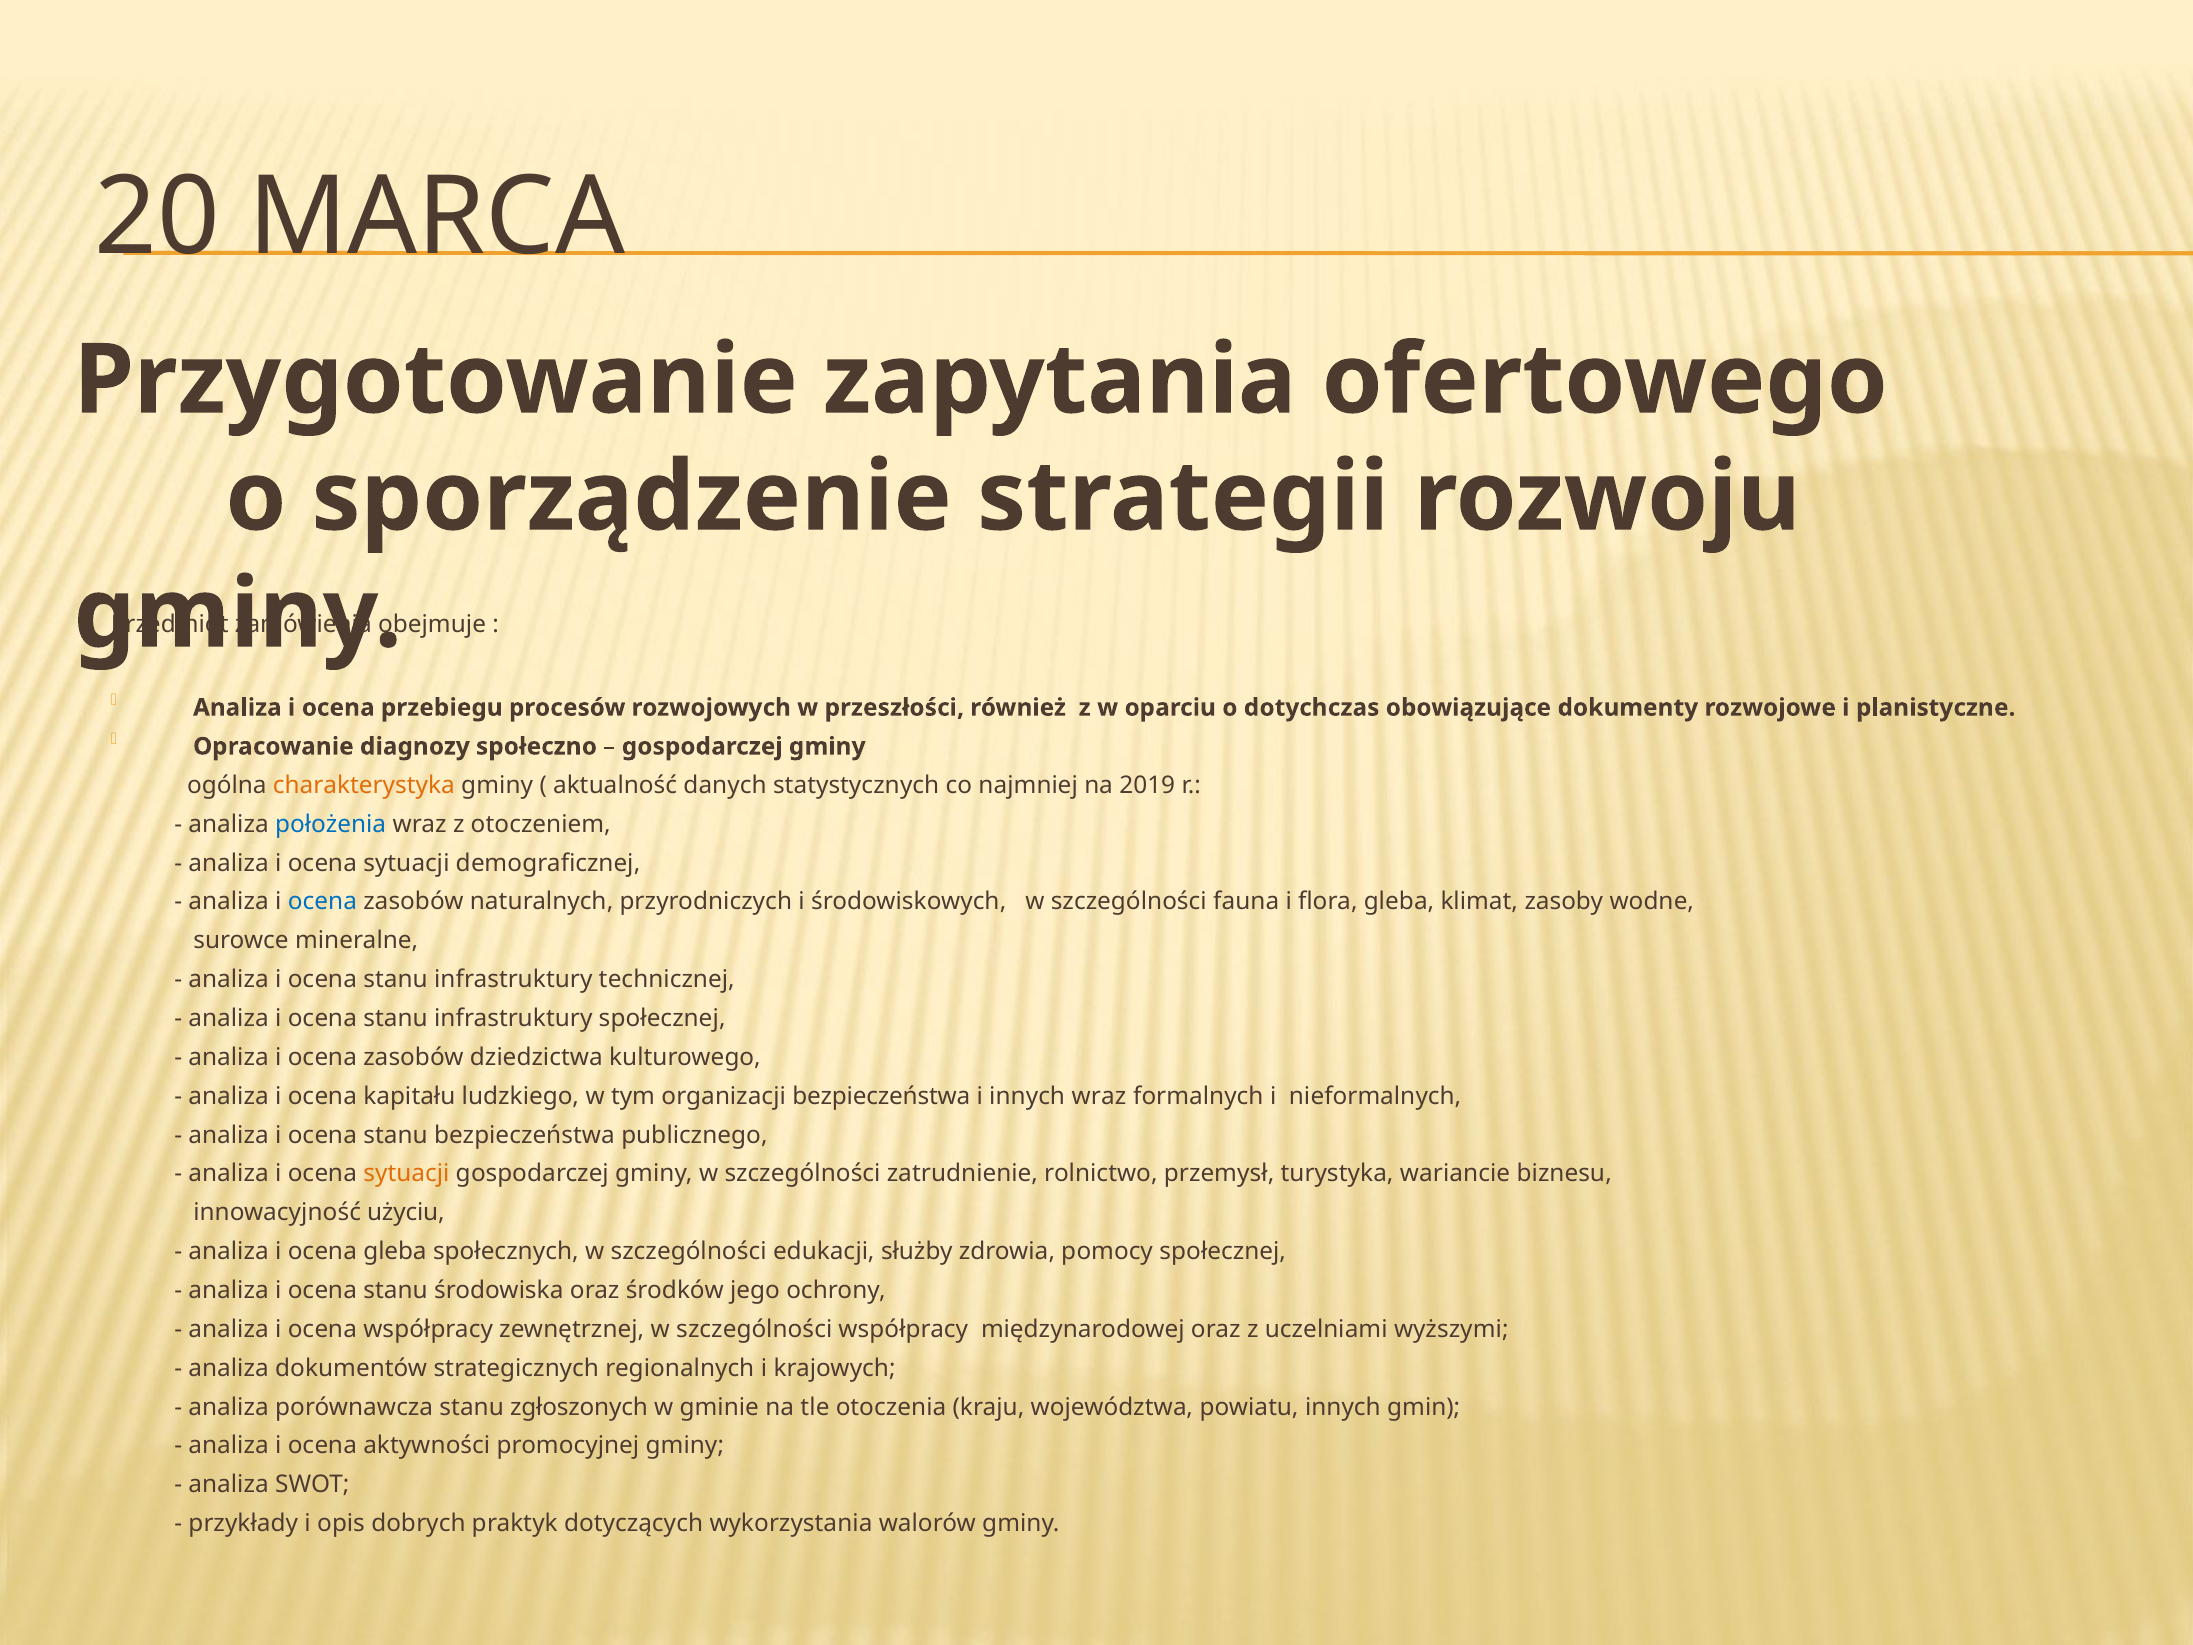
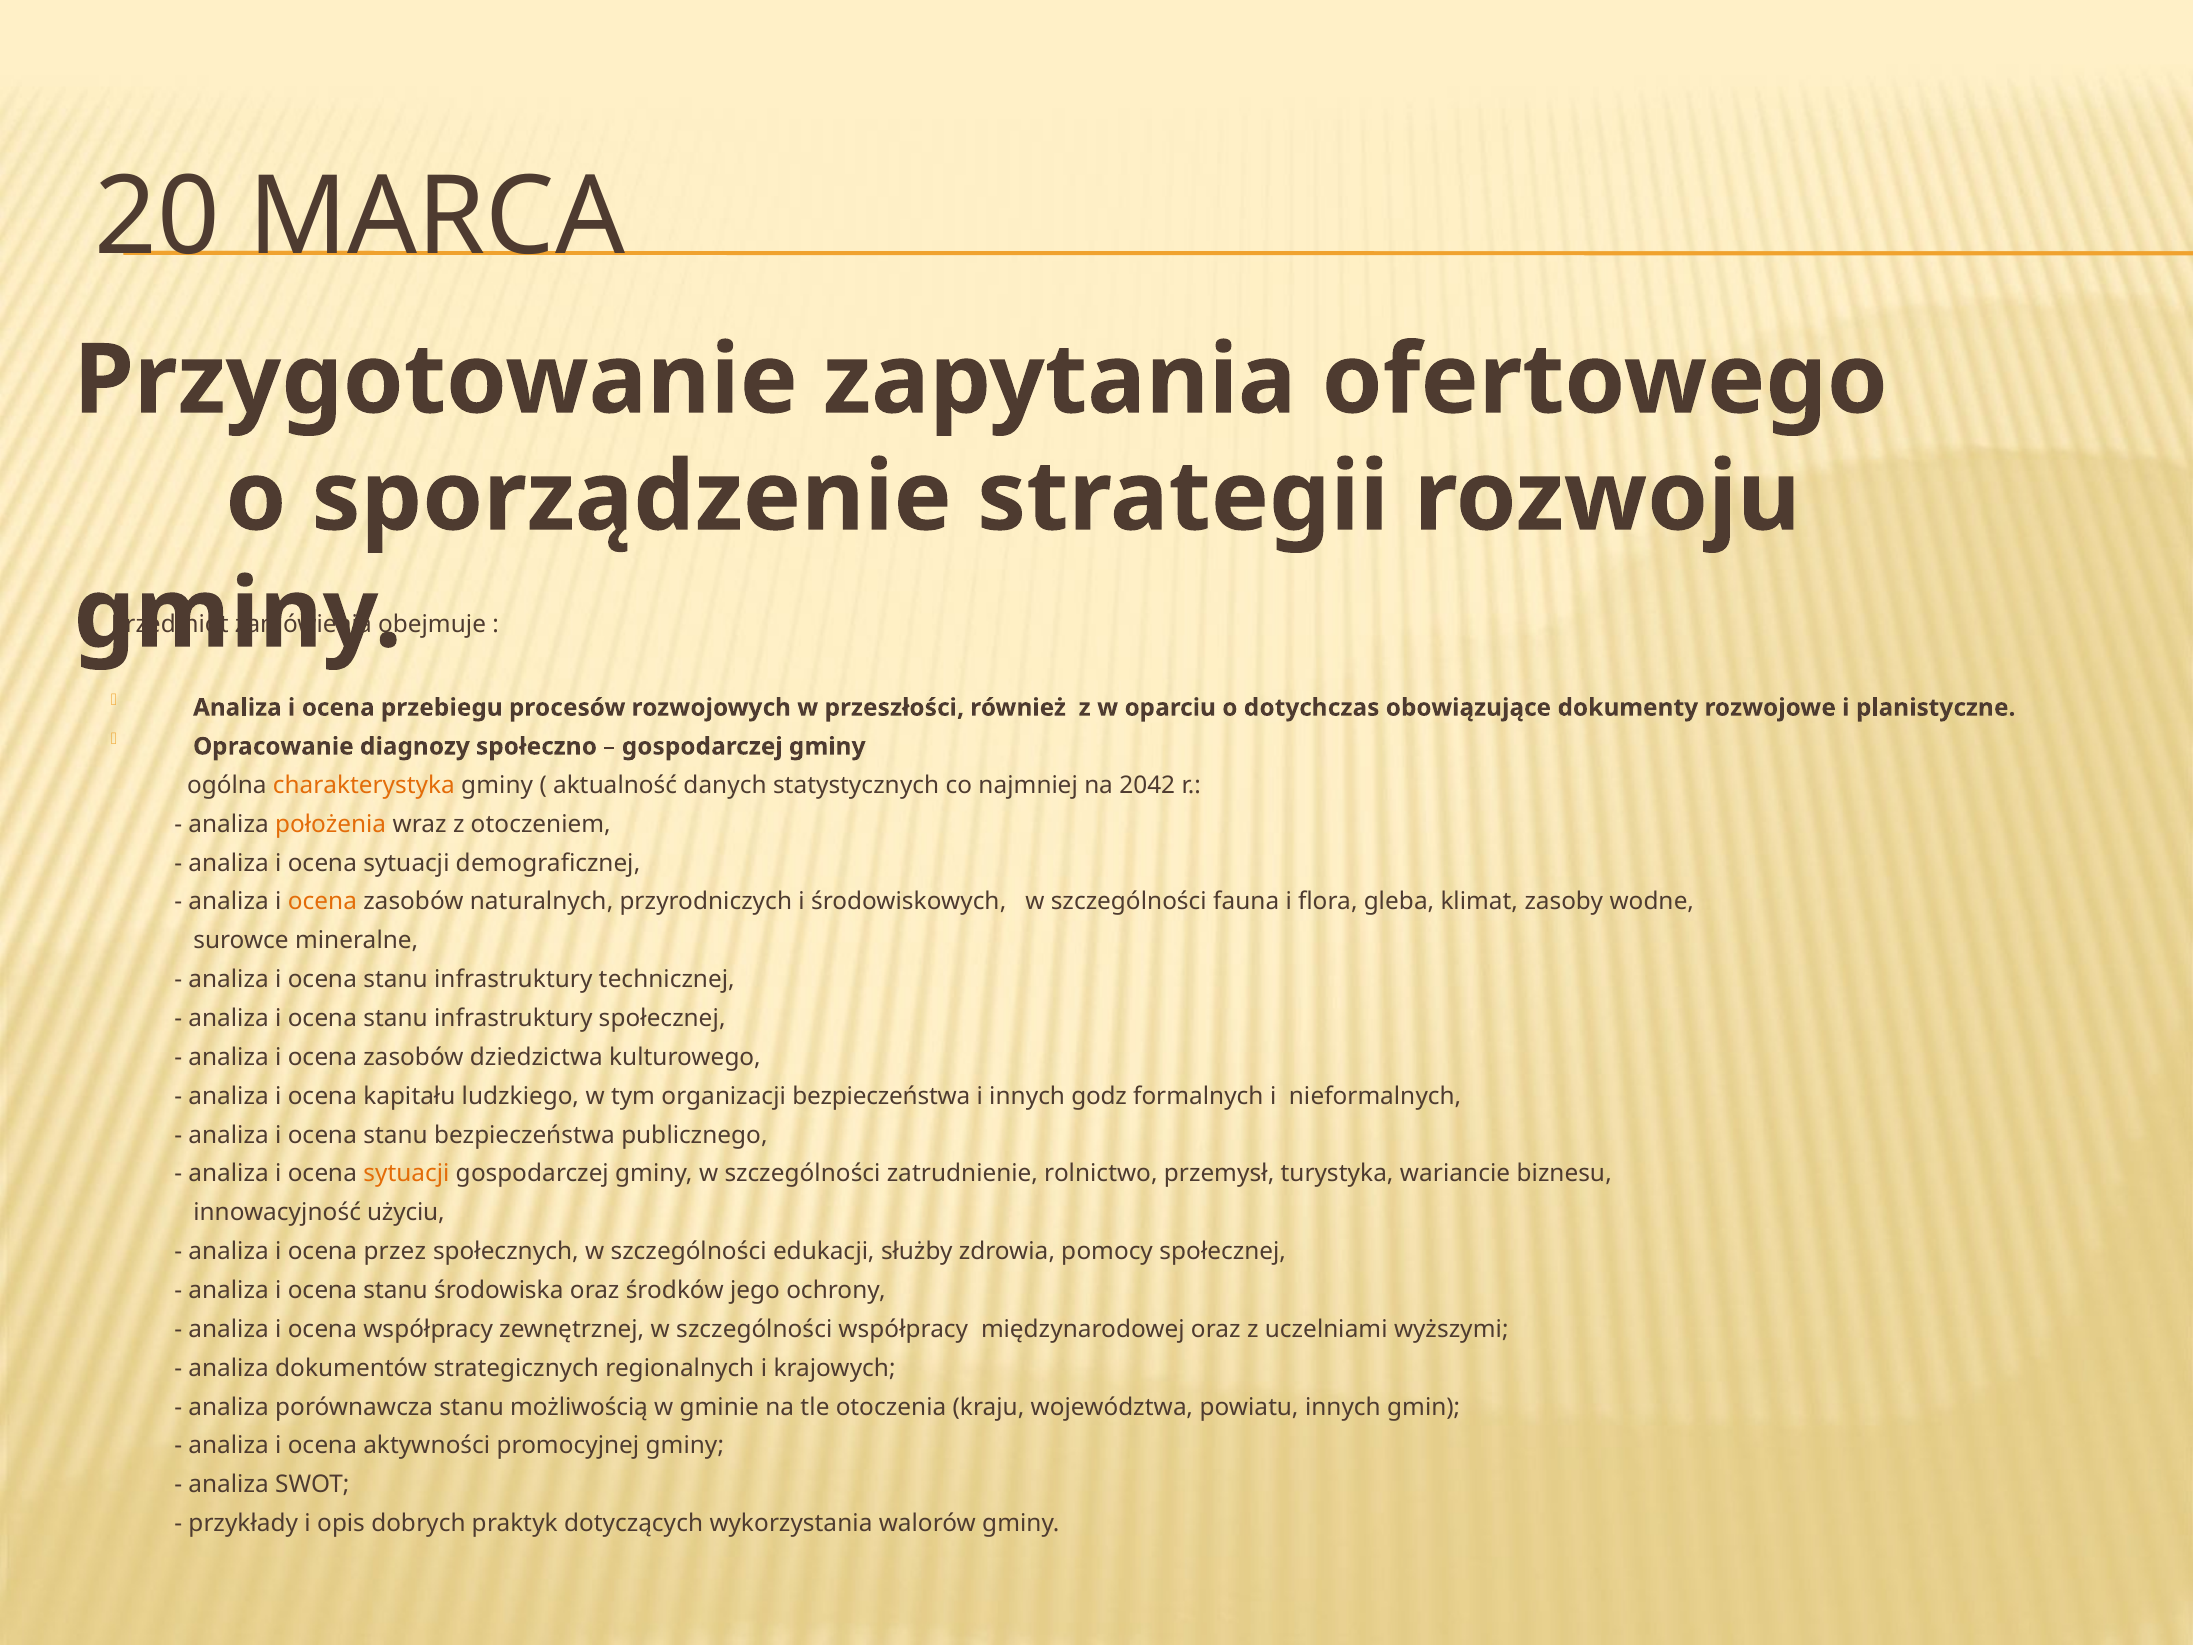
2019: 2019 -> 2042
położenia colour: blue -> orange
ocena at (322, 902) colour: blue -> orange
innych wraz: wraz -> godz
ocena gleba: gleba -> przez
zgłoszonych: zgłoszonych -> możliwością
